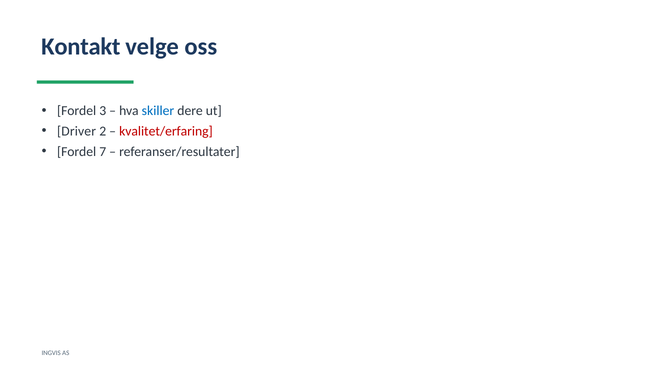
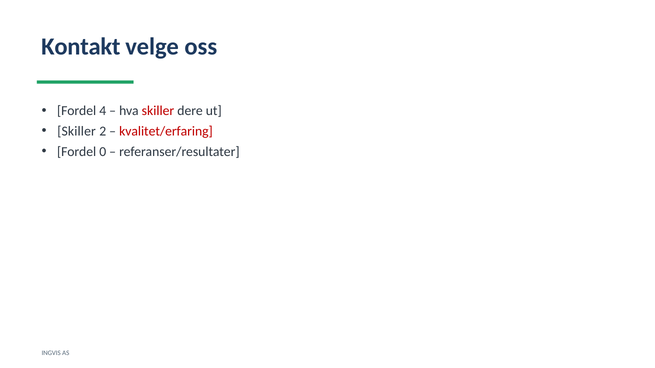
3: 3 -> 4
skiller at (158, 111) colour: blue -> red
Driver at (77, 131): Driver -> Skiller
7: 7 -> 0
